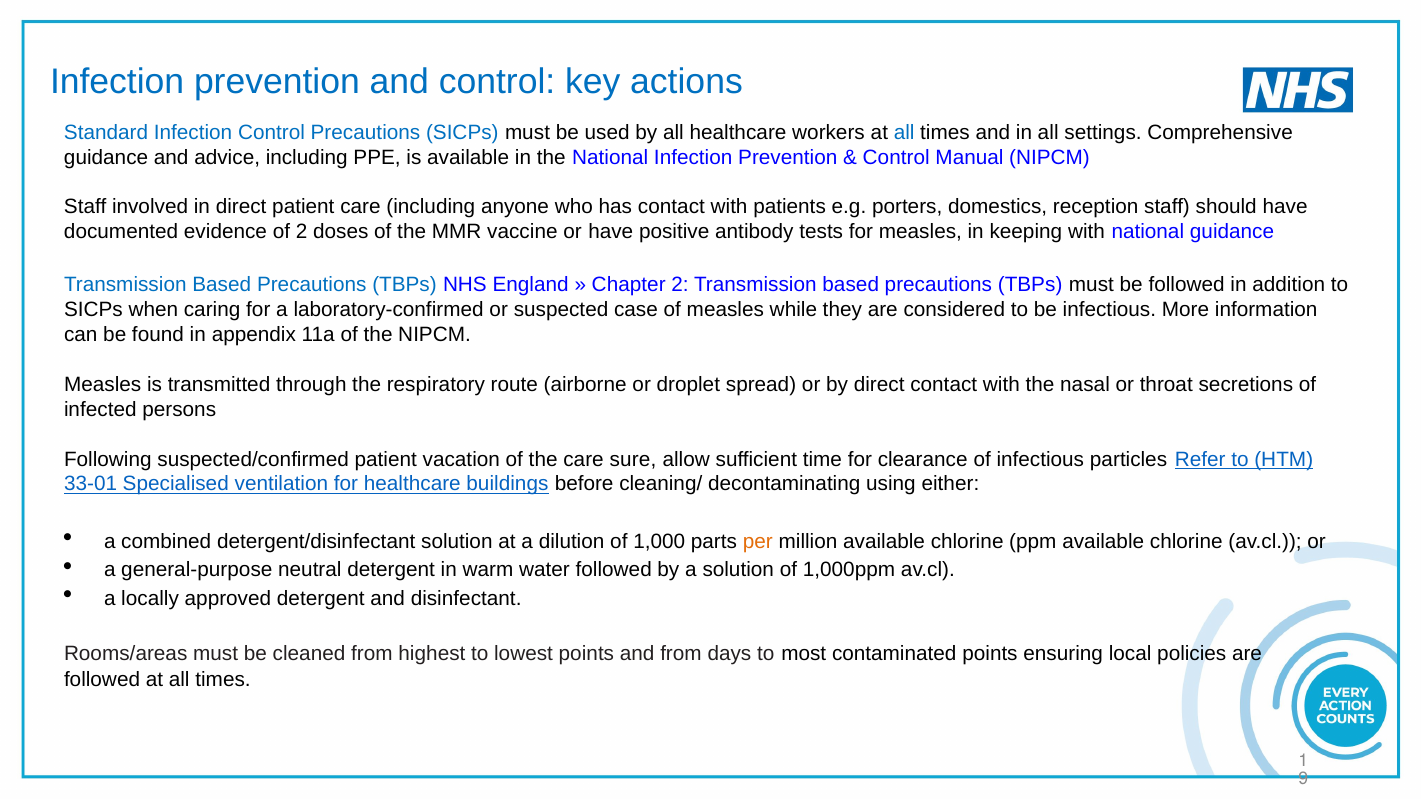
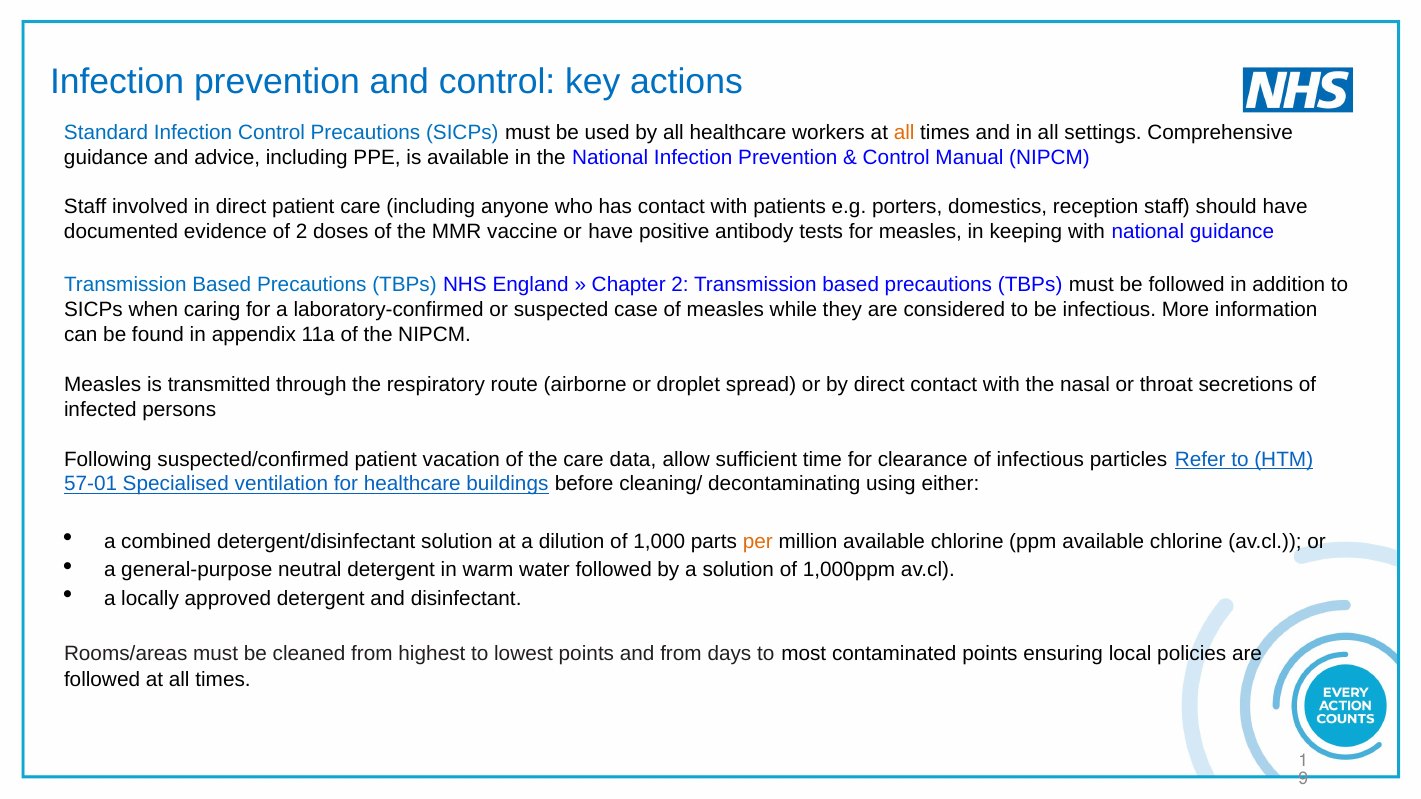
all at (904, 132) colour: blue -> orange
sure: sure -> data
33-01: 33-01 -> 57-01
